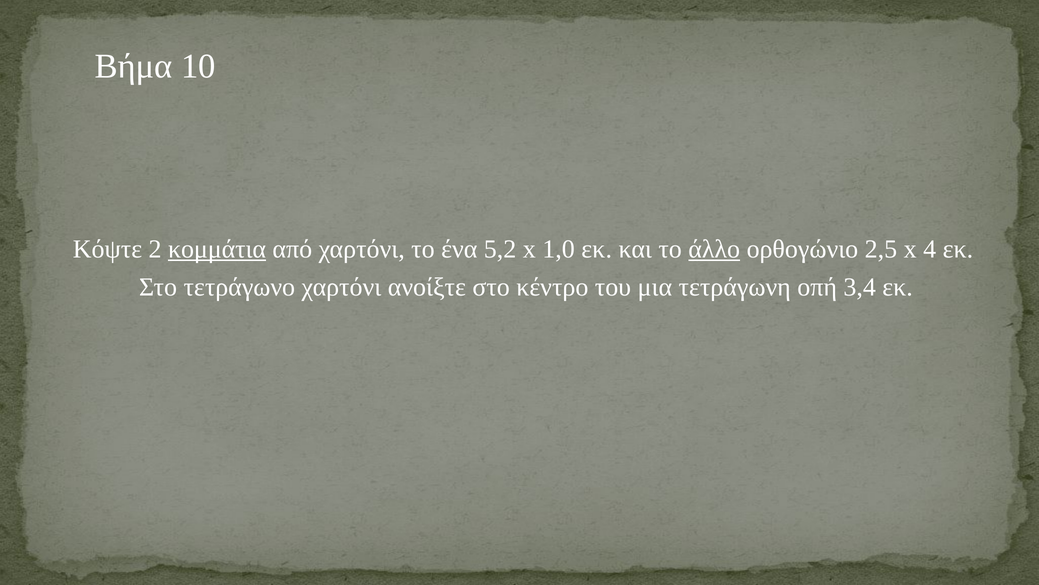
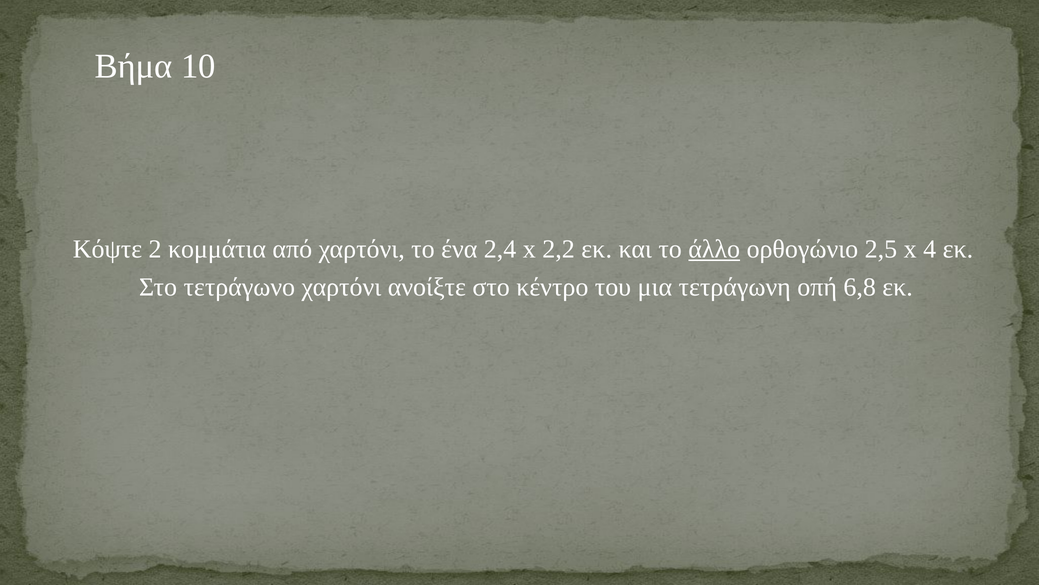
κομμάτια underline: present -> none
5,2: 5,2 -> 2,4
1,0: 1,0 -> 2,2
3,4: 3,4 -> 6,8
